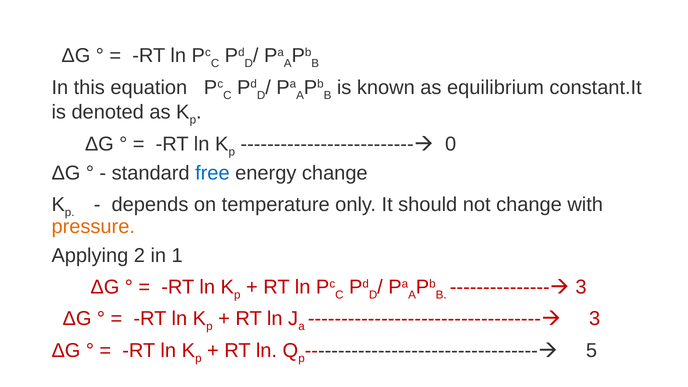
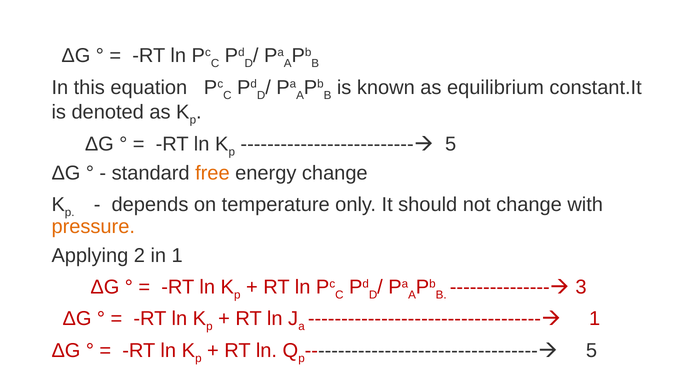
0 at (451, 144): 0 -> 5
free colour: blue -> orange
3 at (595, 319): 3 -> 1
